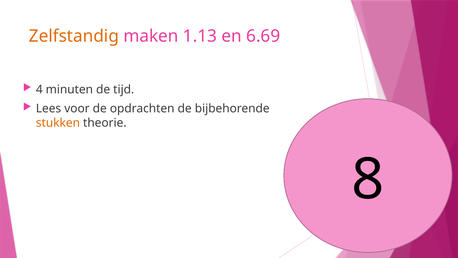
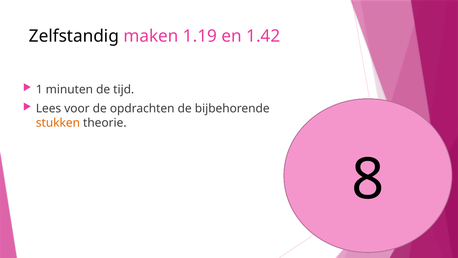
Zelfstandig colour: orange -> black
1.13: 1.13 -> 1.19
6.69: 6.69 -> 1.42
4: 4 -> 1
